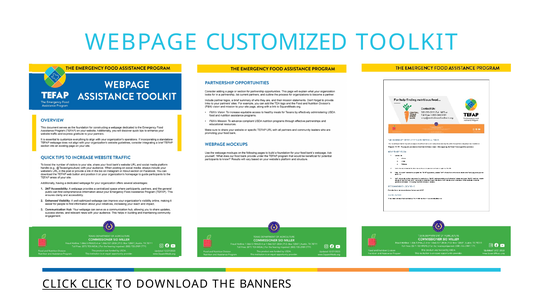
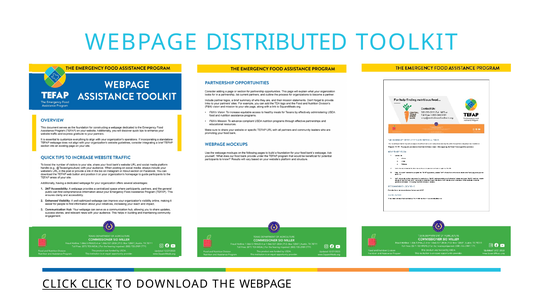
CUSTOMIZED: CUSTOMIZED -> DISTRIBUTED
THE BANNERS: BANNERS -> WEBPAGE
